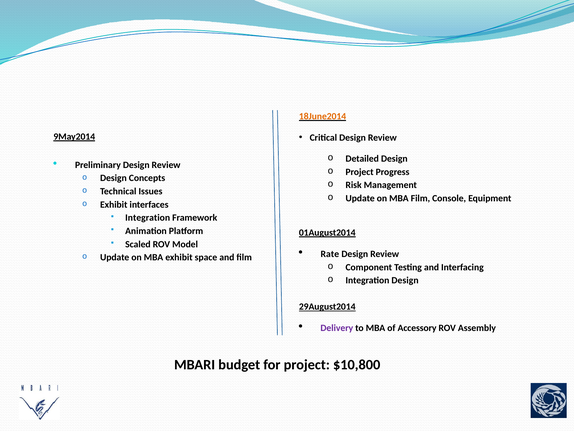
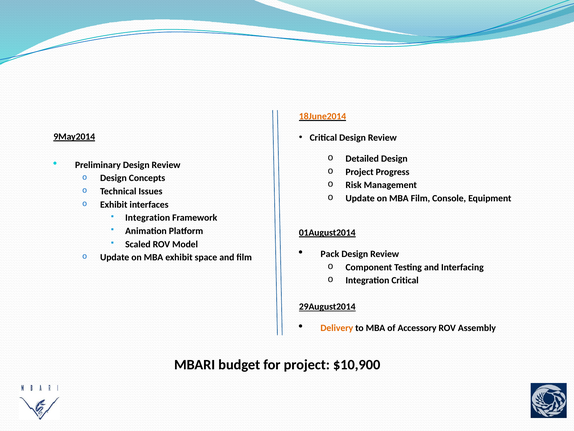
Rate: Rate -> Pack
Integration Design: Design -> Critical
Delivery colour: purple -> orange
$10,800: $10,800 -> $10,900
